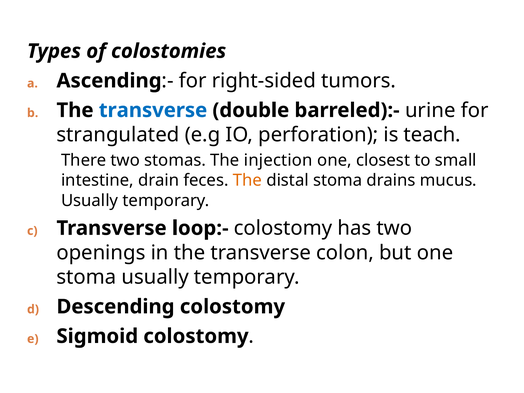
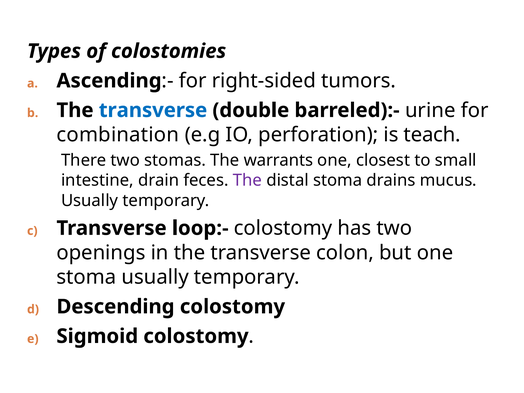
strangulated: strangulated -> combination
injection: injection -> warrants
The at (247, 180) colour: orange -> purple
